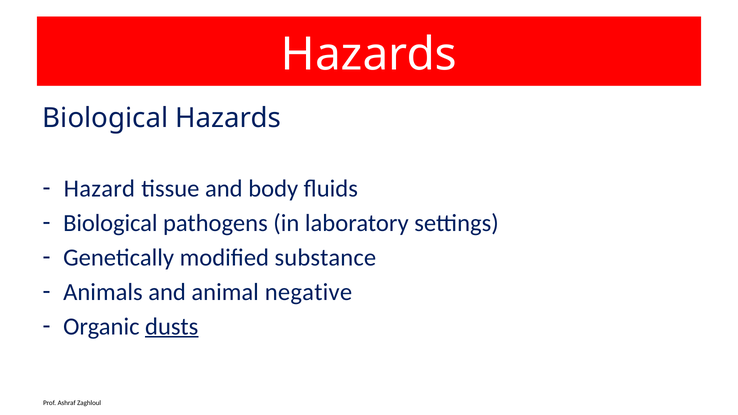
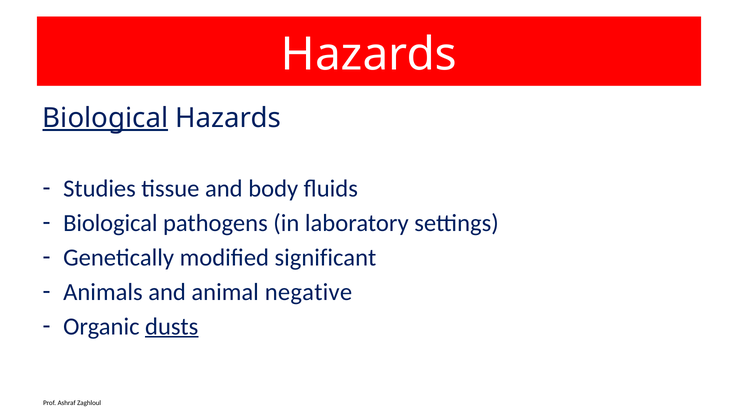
Biological at (105, 118) underline: none -> present
Hazard: Hazard -> Studies
substance: substance -> significant
